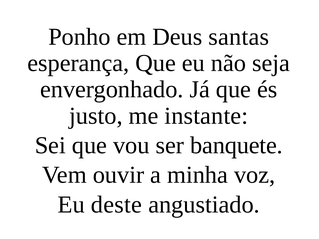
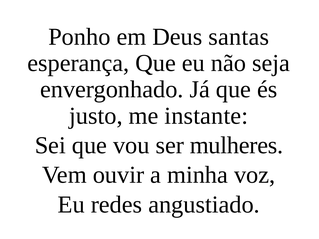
banquete: banquete -> mulheres
deste: deste -> redes
